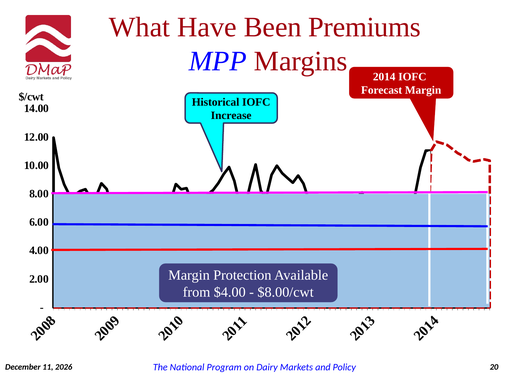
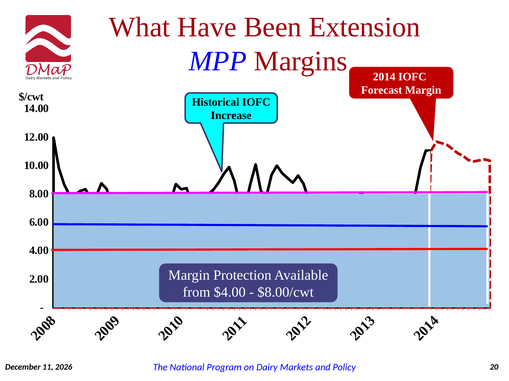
Premiums: Premiums -> Extension
